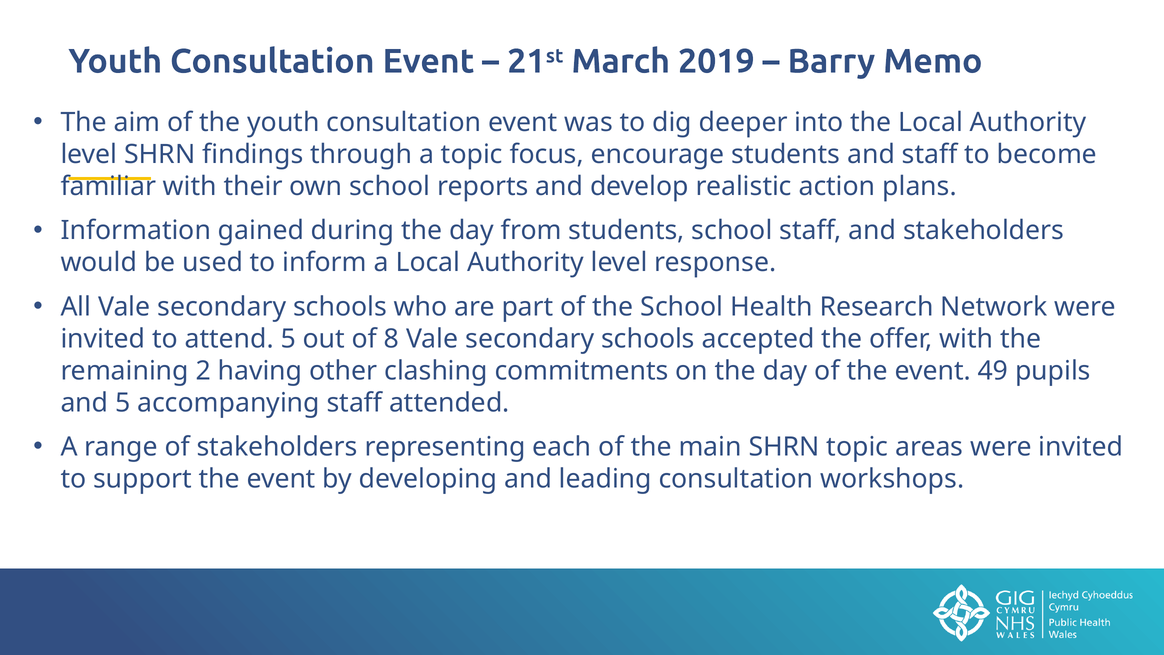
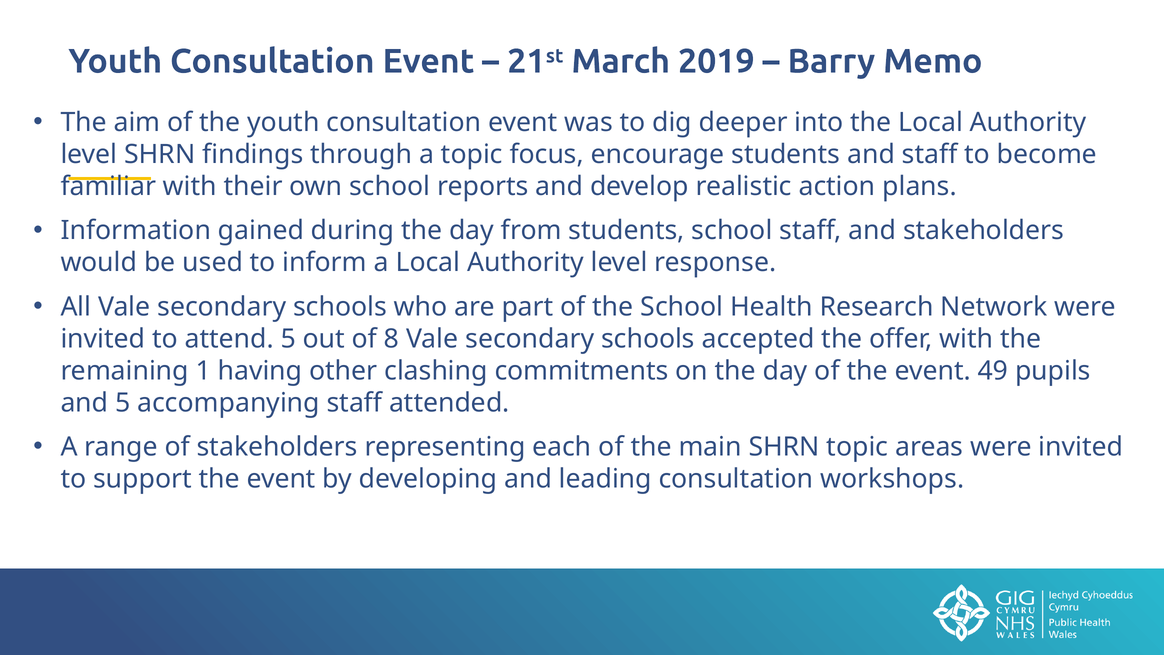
2: 2 -> 1
